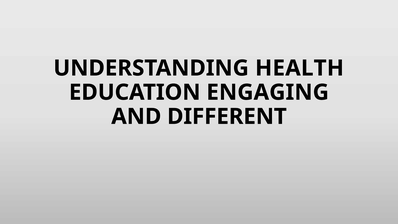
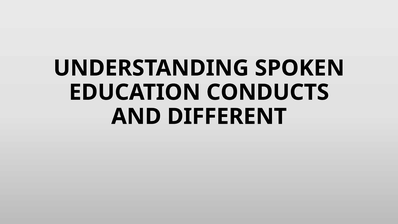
HEALTH: HEALTH -> SPOKEN
ENGAGING: ENGAGING -> CONDUCTS
